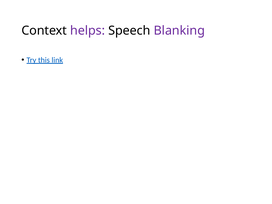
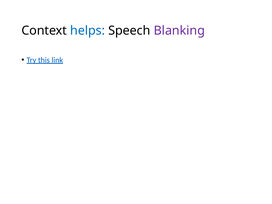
helps colour: purple -> blue
